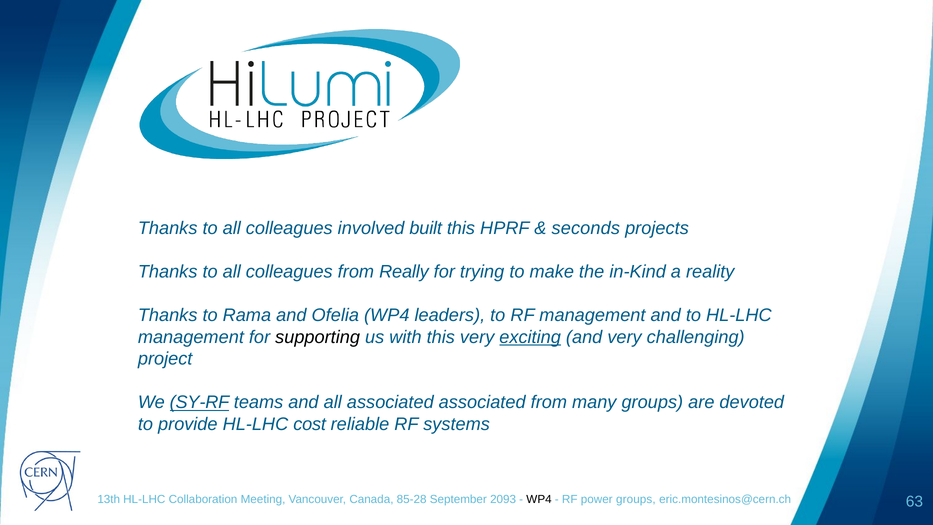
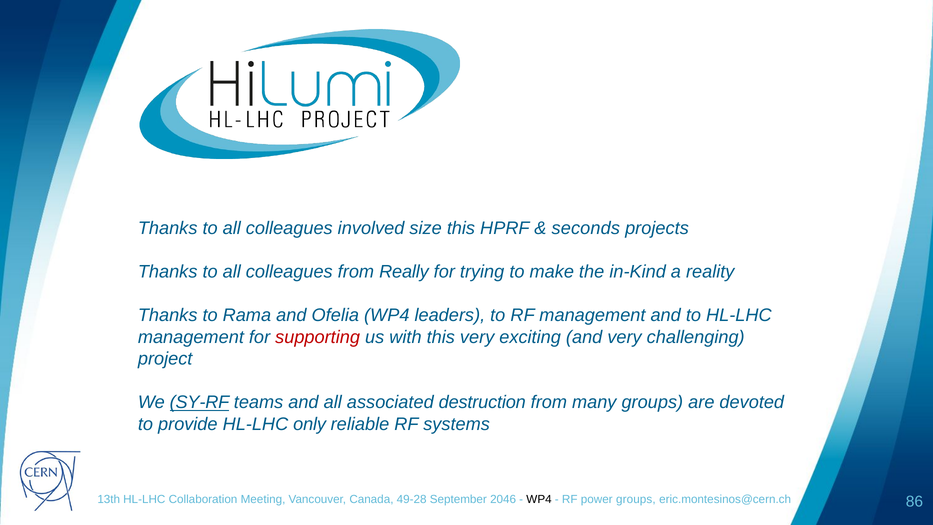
built: built -> size
supporting colour: black -> red
exciting underline: present -> none
associated associated: associated -> destruction
cost: cost -> only
85-28: 85-28 -> 49-28
2093: 2093 -> 2046
63: 63 -> 86
